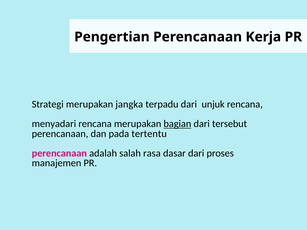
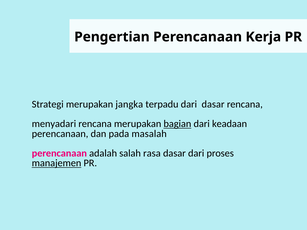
dari unjuk: unjuk -> dasar
tersebut: tersebut -> keadaan
tertentu: tertentu -> masalah
manajemen underline: none -> present
